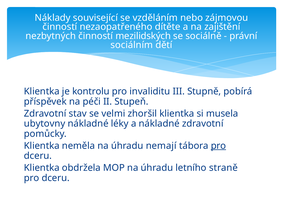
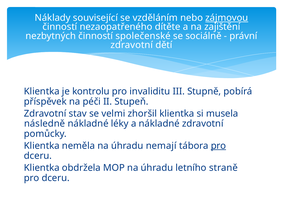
zájmovou underline: none -> present
mezilidských: mezilidských -> společenské
sociálním at (132, 45): sociálním -> zdravotní
ubytovny: ubytovny -> následně
